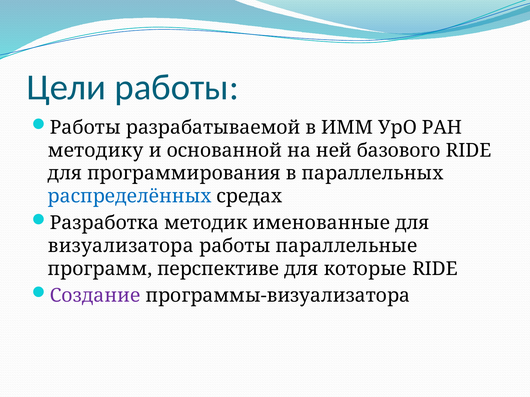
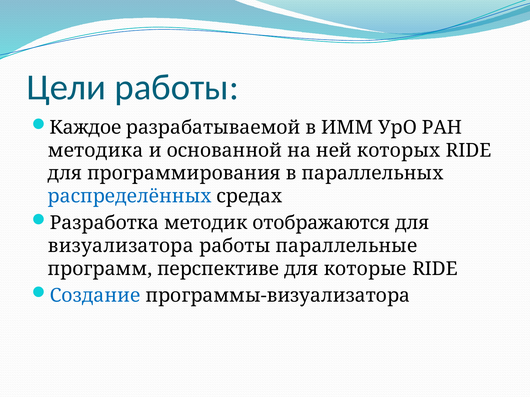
Работы at (85, 128): Работы -> Каждое
методику: методику -> методика
базового: базового -> которых
именованные: именованные -> отображаются
Создание colour: purple -> blue
